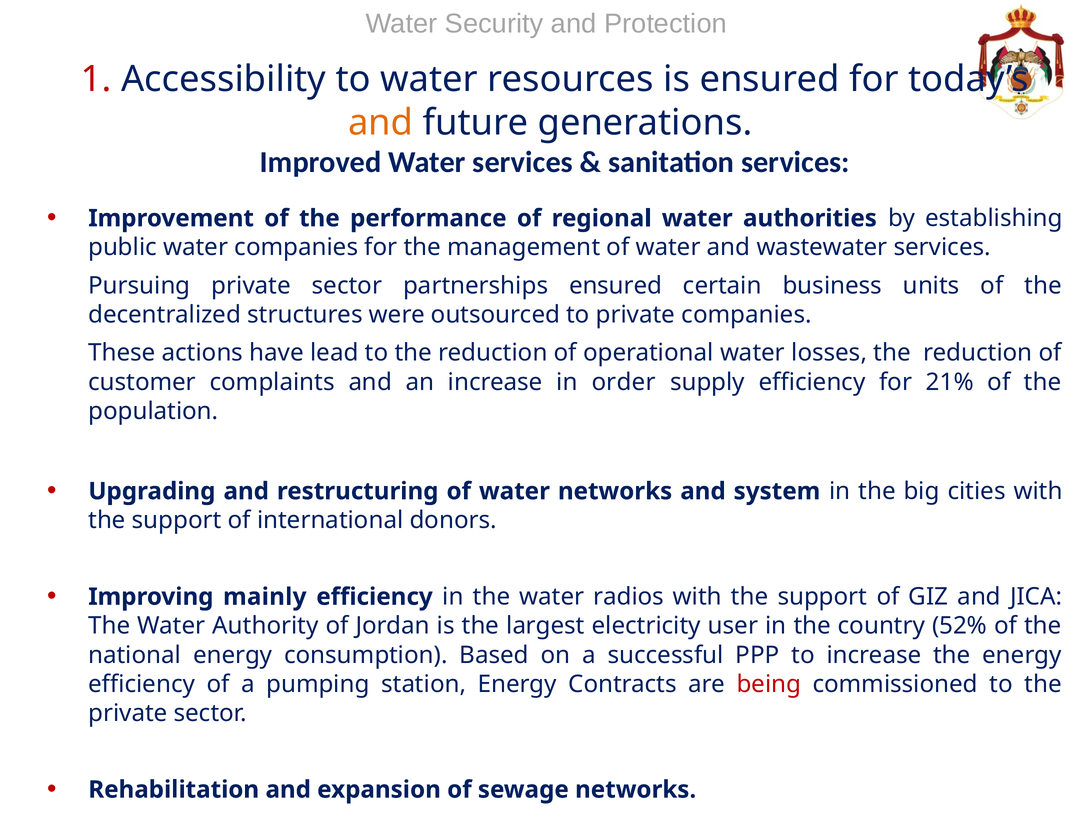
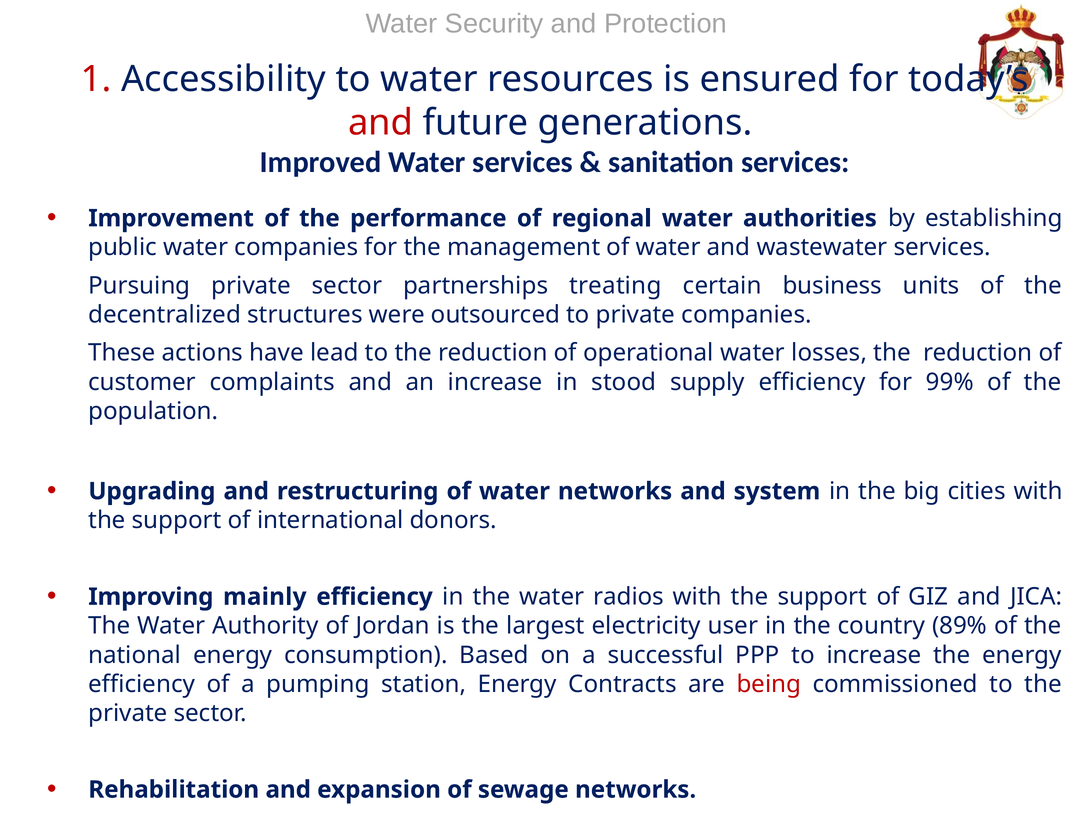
and at (381, 123) colour: orange -> red
partnerships ensured: ensured -> treating
order: order -> stood
21%: 21% -> 99%
52%: 52% -> 89%
